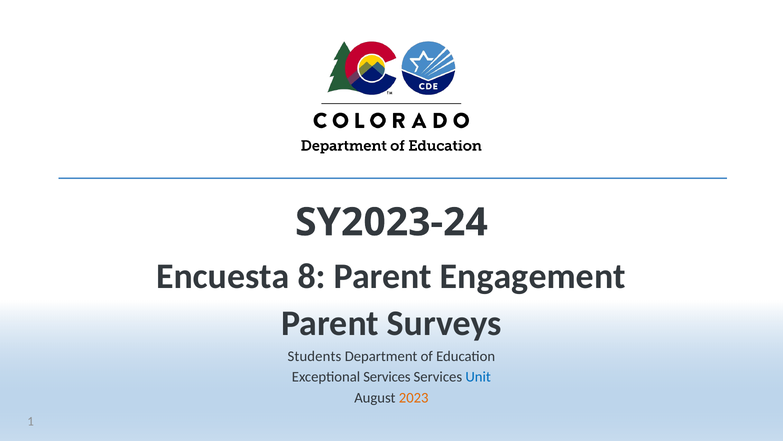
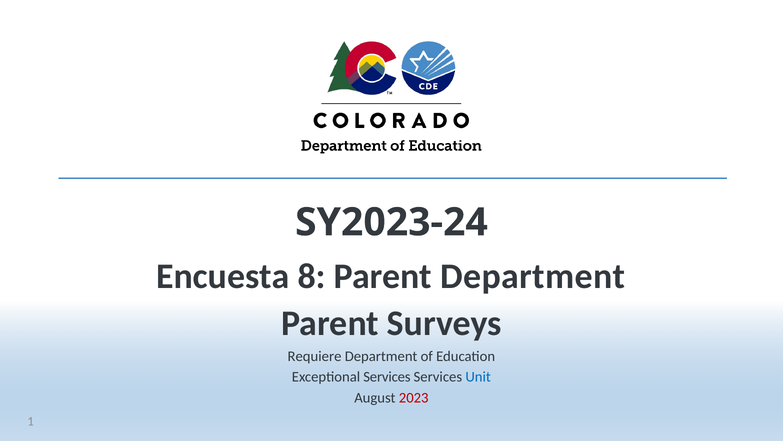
Parent Engagement: Engagement -> Department
Students: Students -> Requiere
2023 colour: orange -> red
